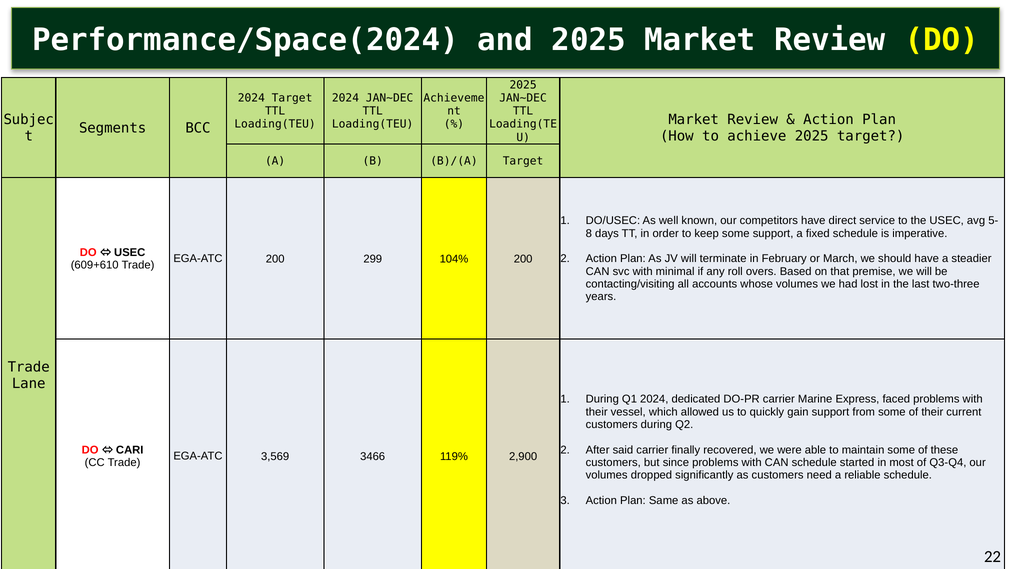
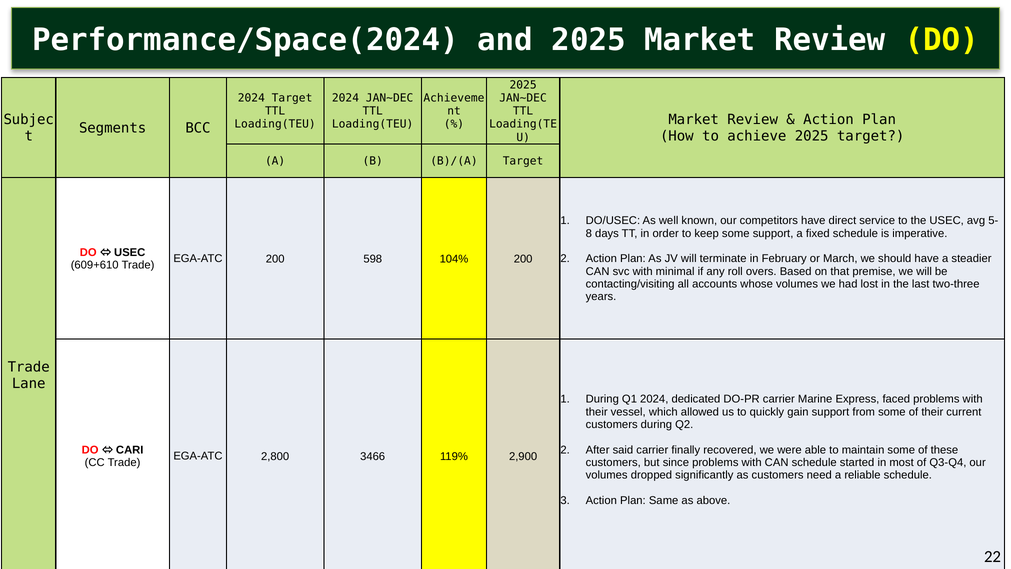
299: 299 -> 598
3,569: 3,569 -> 2,800
